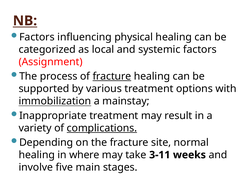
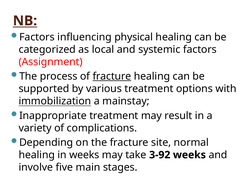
complications underline: present -> none
in where: where -> weeks
3-11: 3-11 -> 3-92
